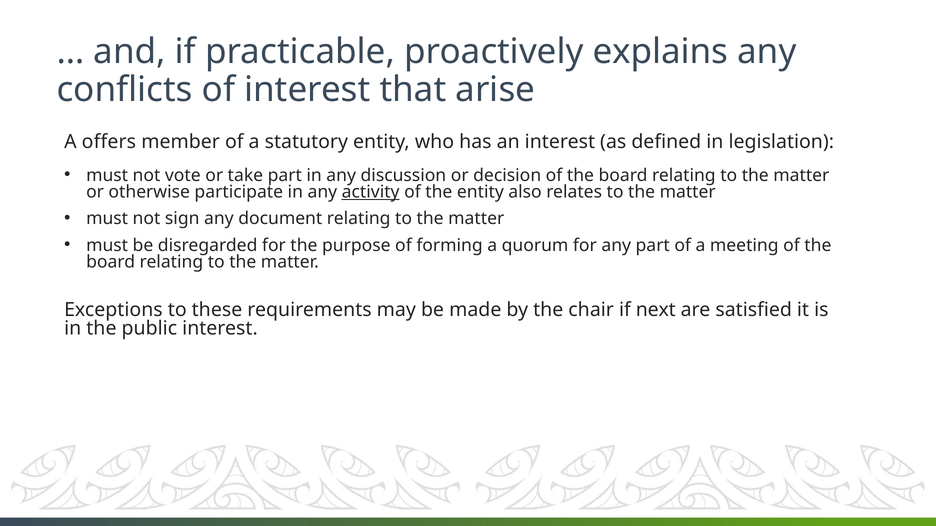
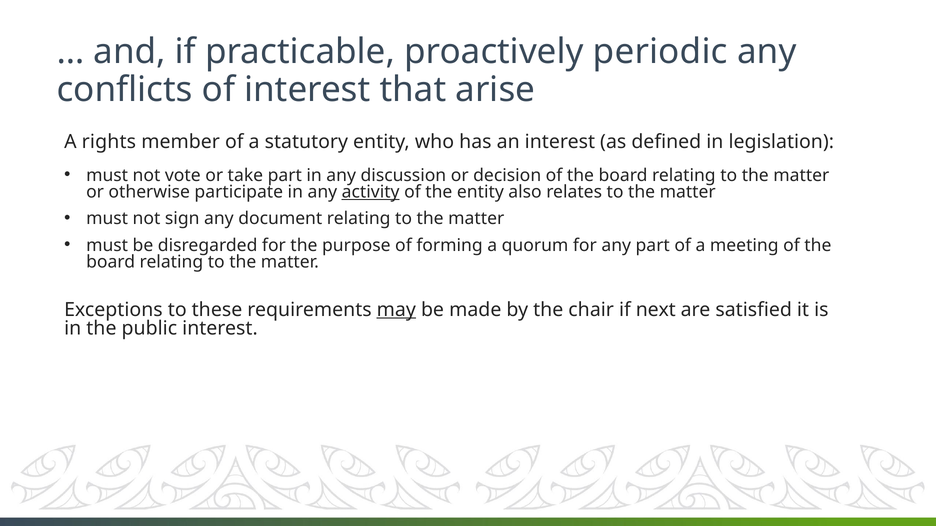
explains: explains -> periodic
offers: offers -> rights
may underline: none -> present
